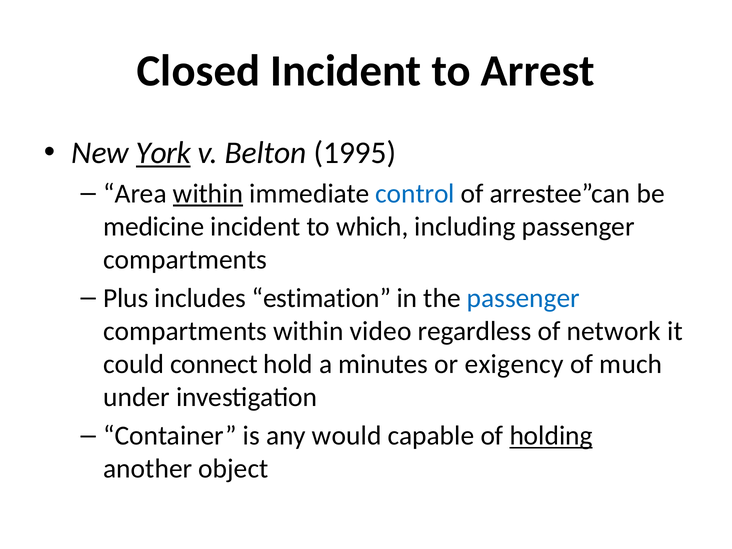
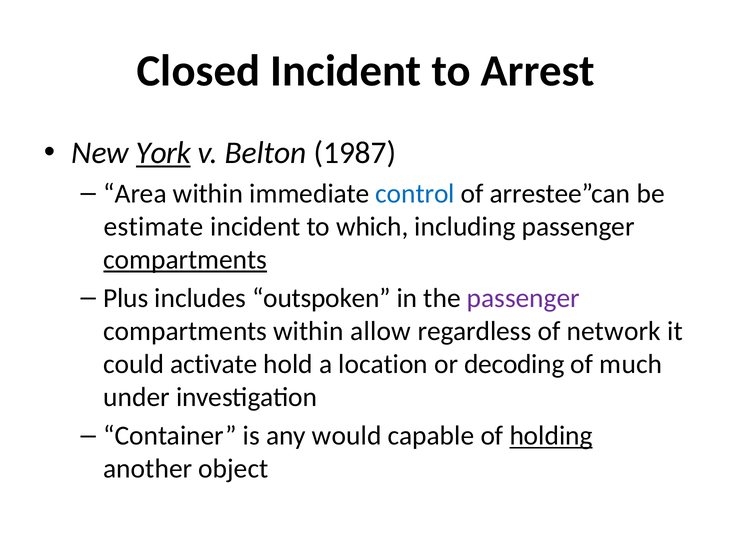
1995: 1995 -> 1987
within at (208, 194) underline: present -> none
medicine: medicine -> estimate
compartments at (185, 260) underline: none -> present
estimation: estimation -> outspoken
passenger at (523, 298) colour: blue -> purple
video: video -> allow
connect: connect -> activate
minutes: minutes -> location
exigency: exigency -> decoding
